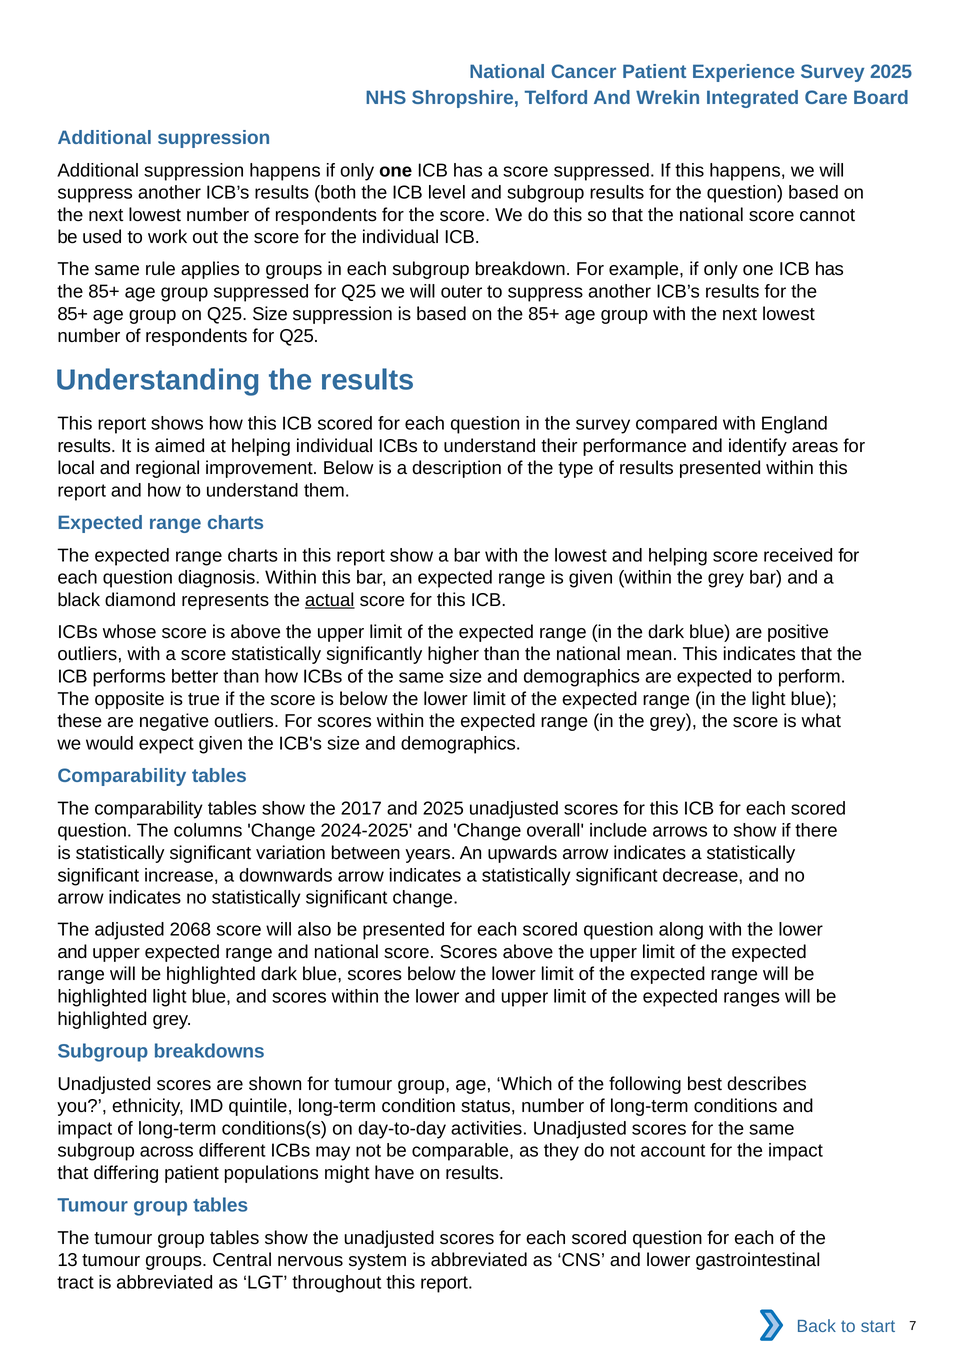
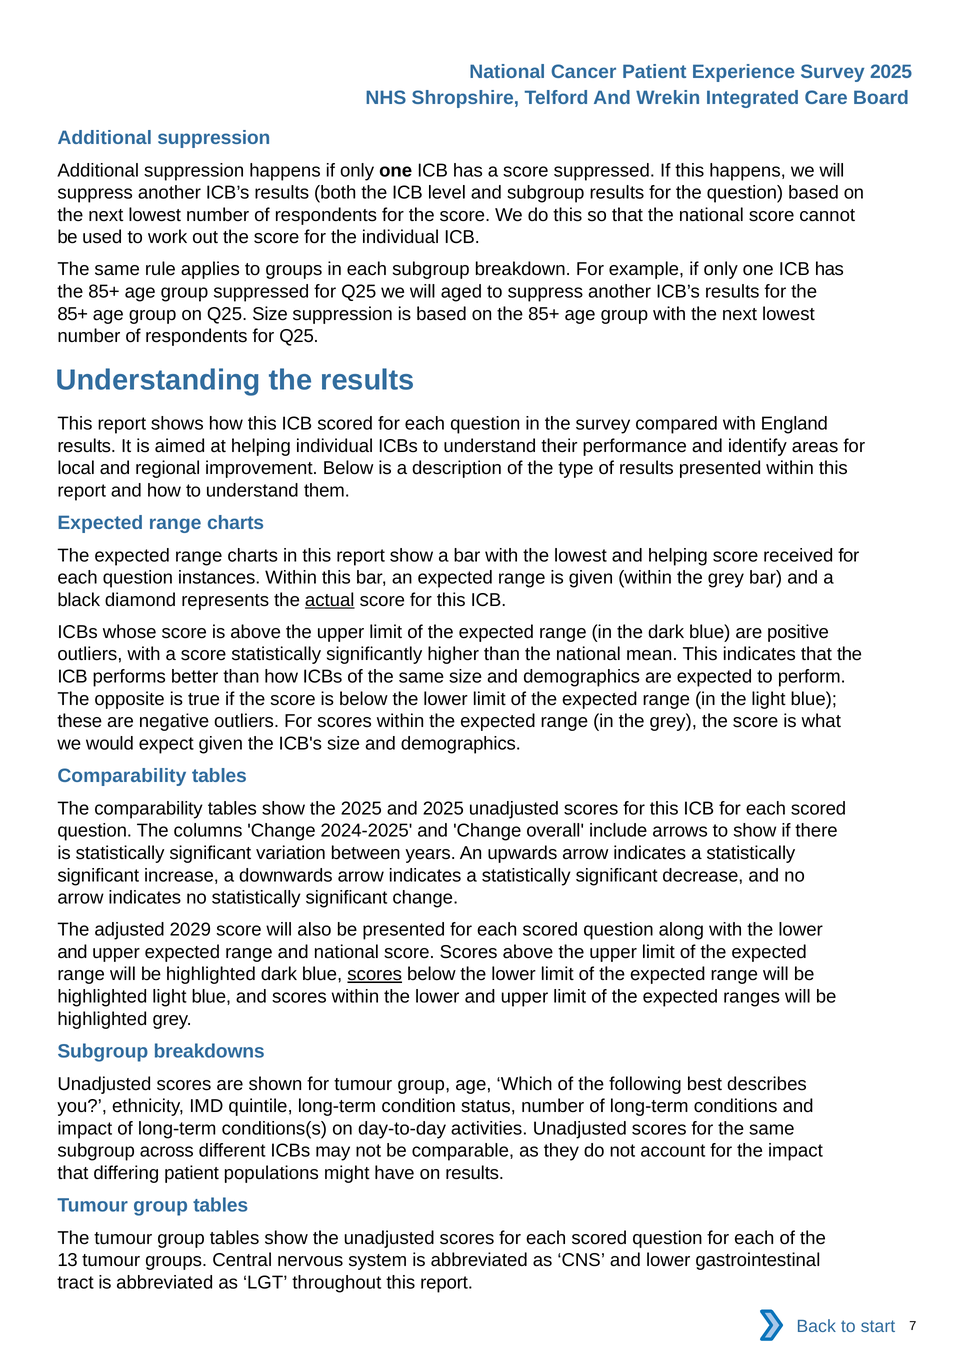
outer: outer -> aged
diagnosis: diagnosis -> instances
the 2017: 2017 -> 2025
2068: 2068 -> 2029
scores at (375, 974) underline: none -> present
